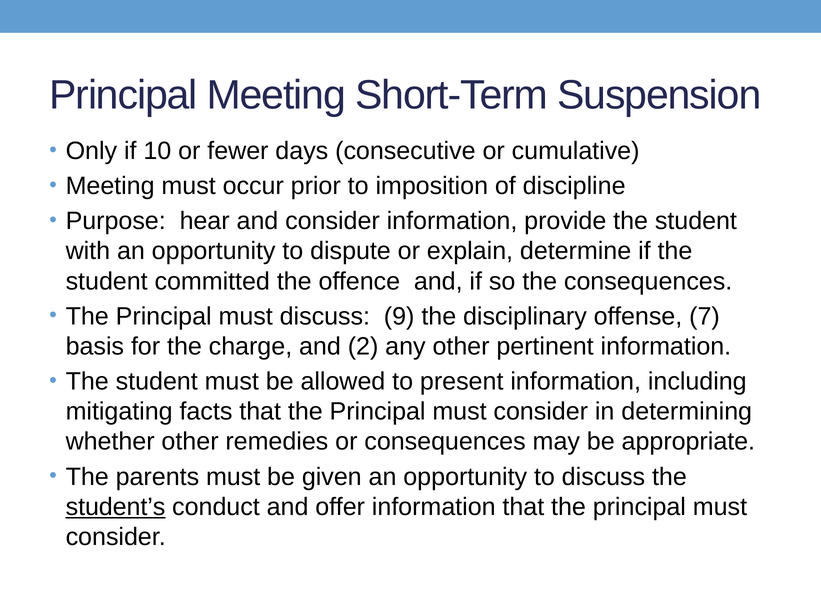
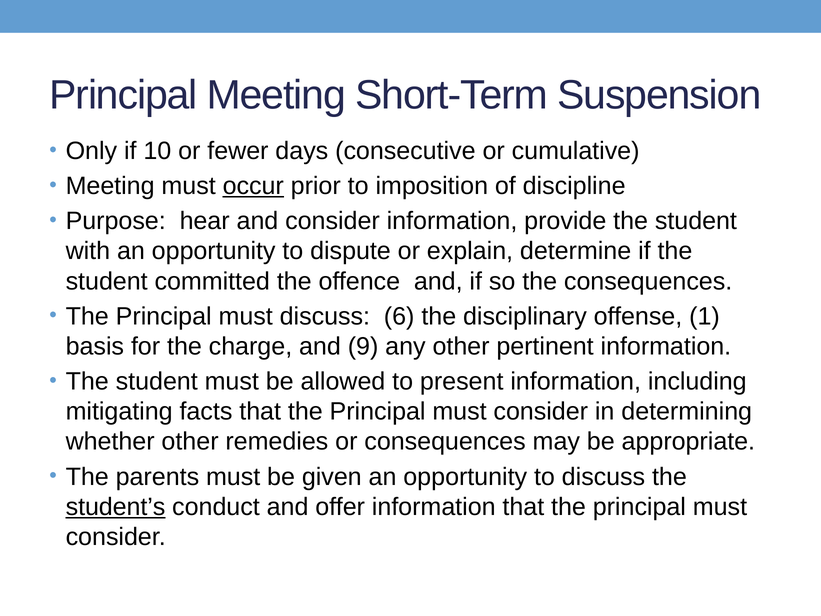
occur underline: none -> present
9: 9 -> 6
7: 7 -> 1
2: 2 -> 9
